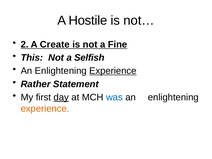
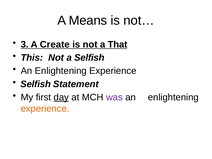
Hostile: Hostile -> Means
2: 2 -> 3
Fine: Fine -> That
Experience at (113, 71) underline: present -> none
Rather at (36, 84): Rather -> Selfish
was colour: blue -> purple
